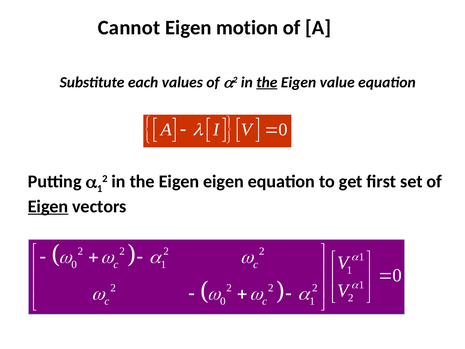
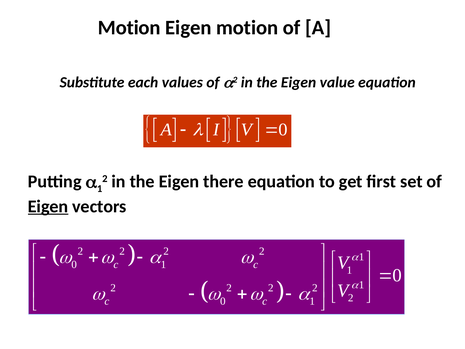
Cannot at (129, 28): Cannot -> Motion
the at (267, 82) underline: present -> none
Eigen eigen: eigen -> there
